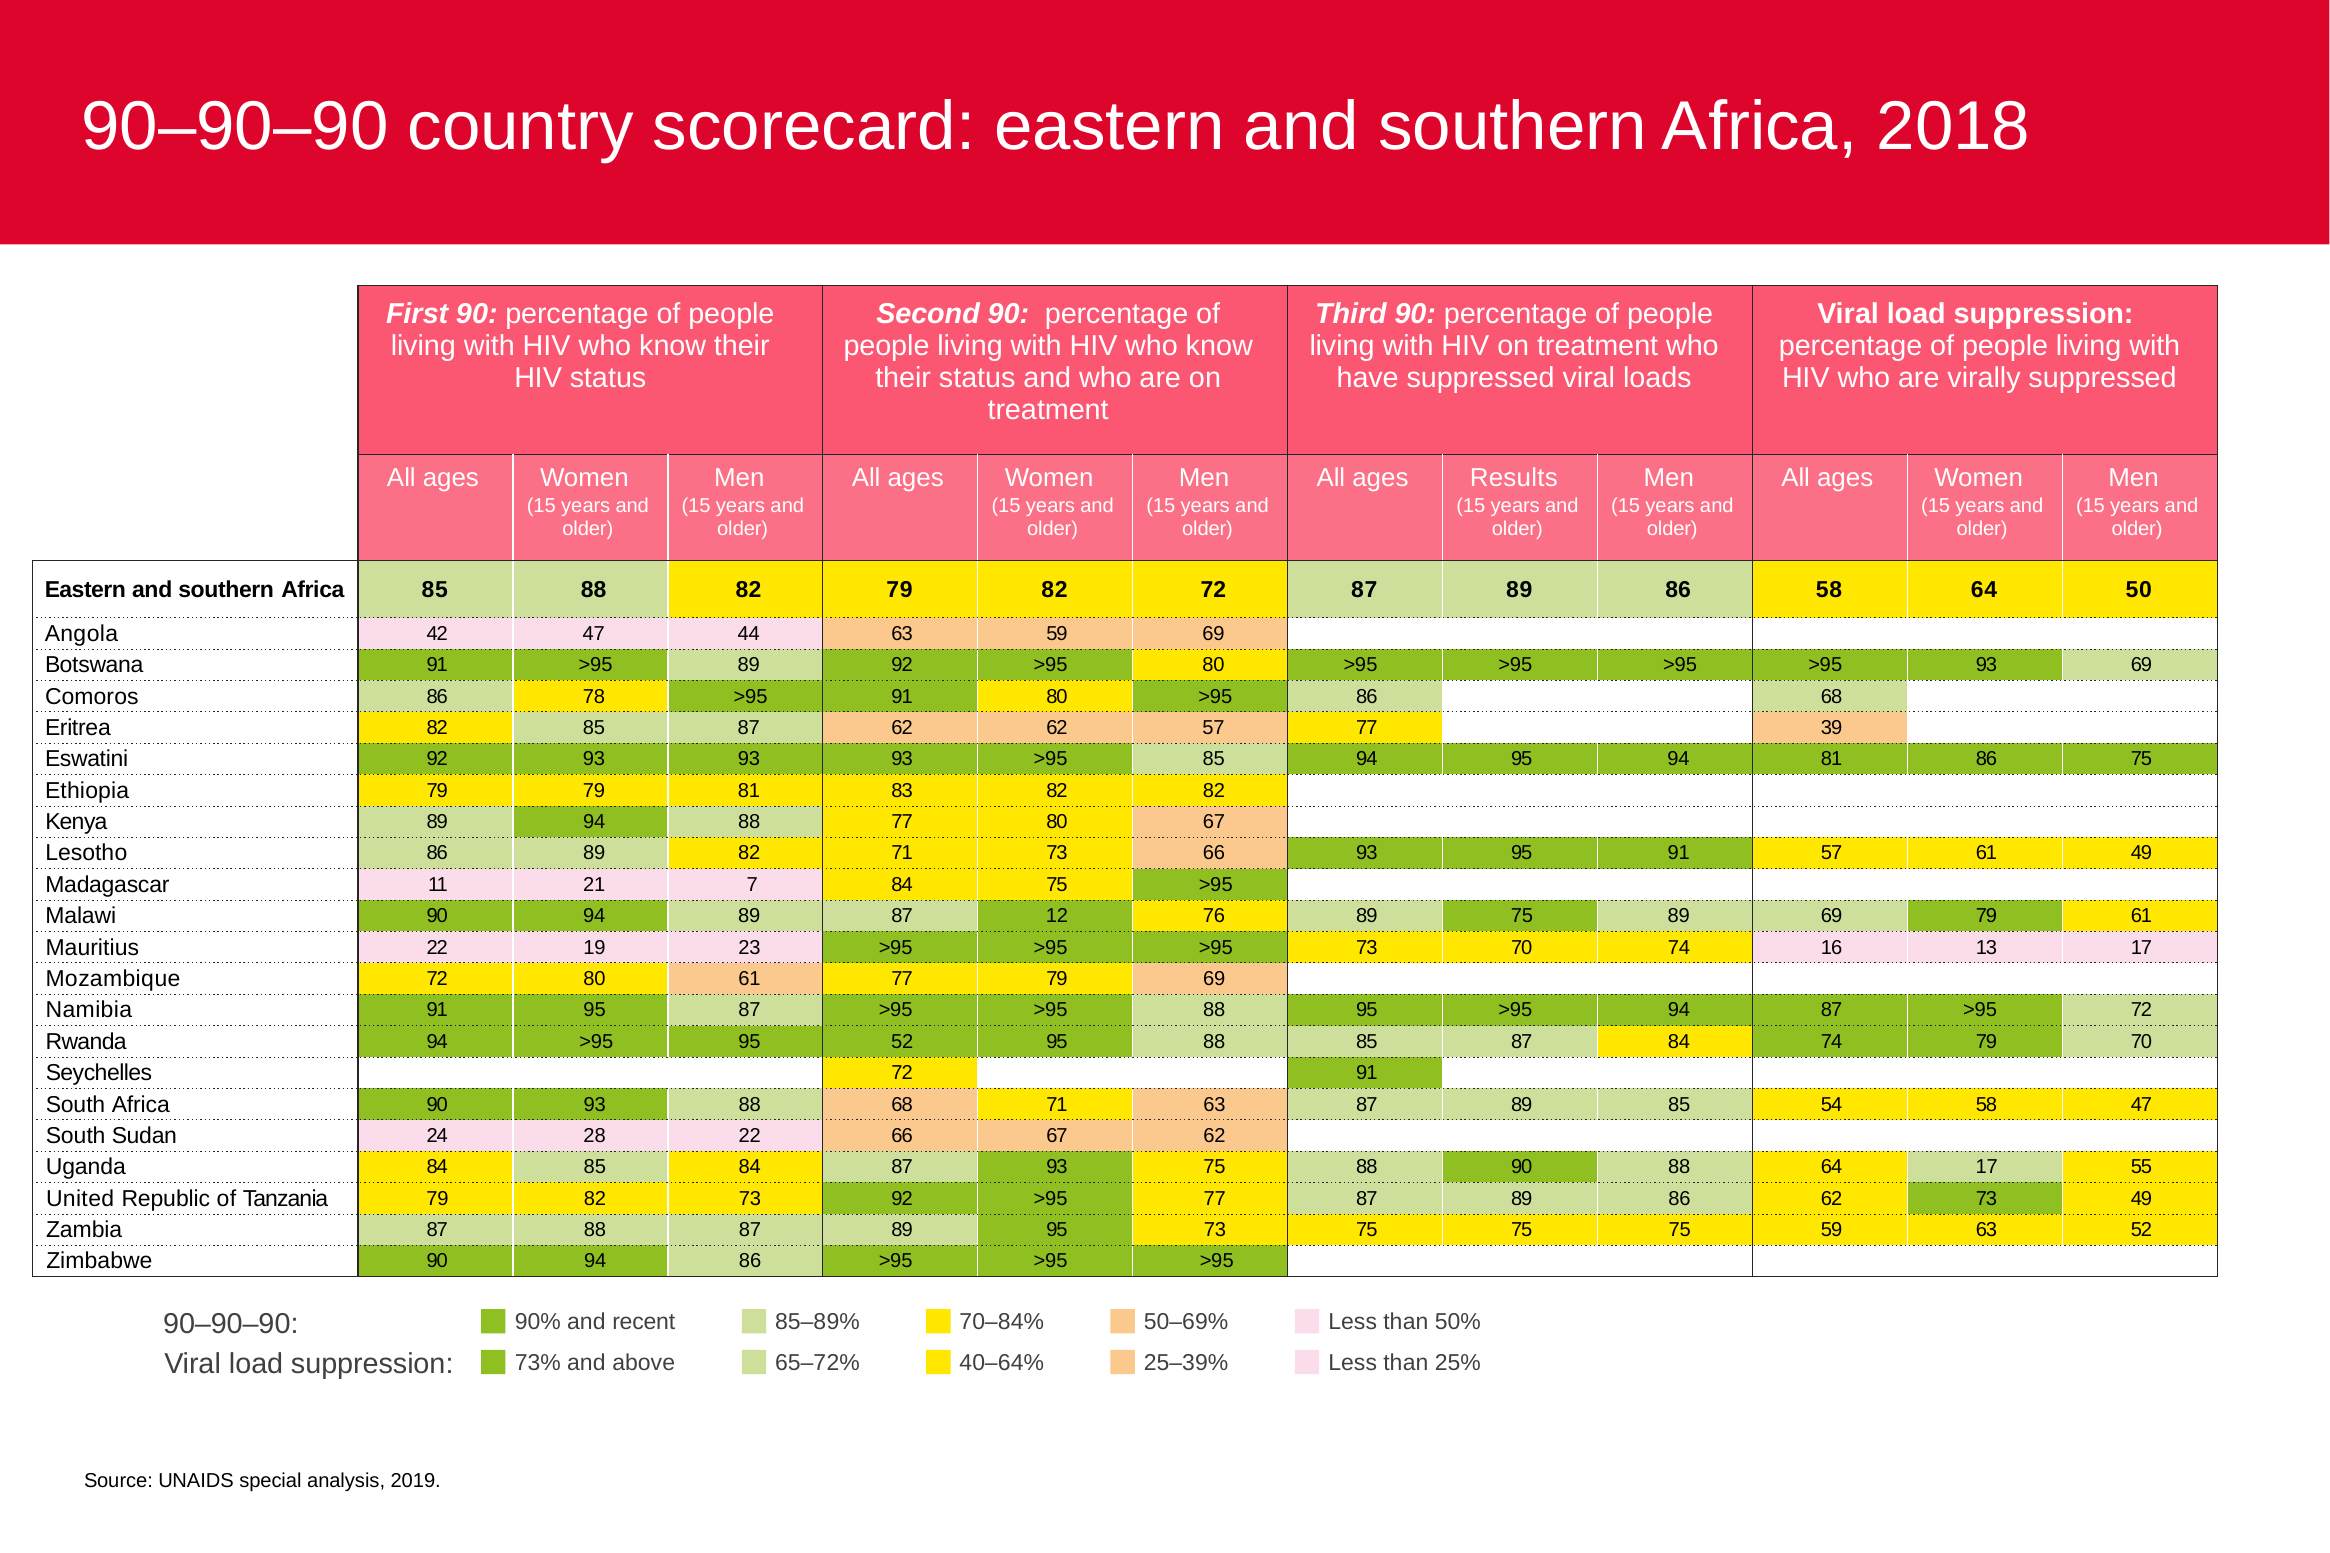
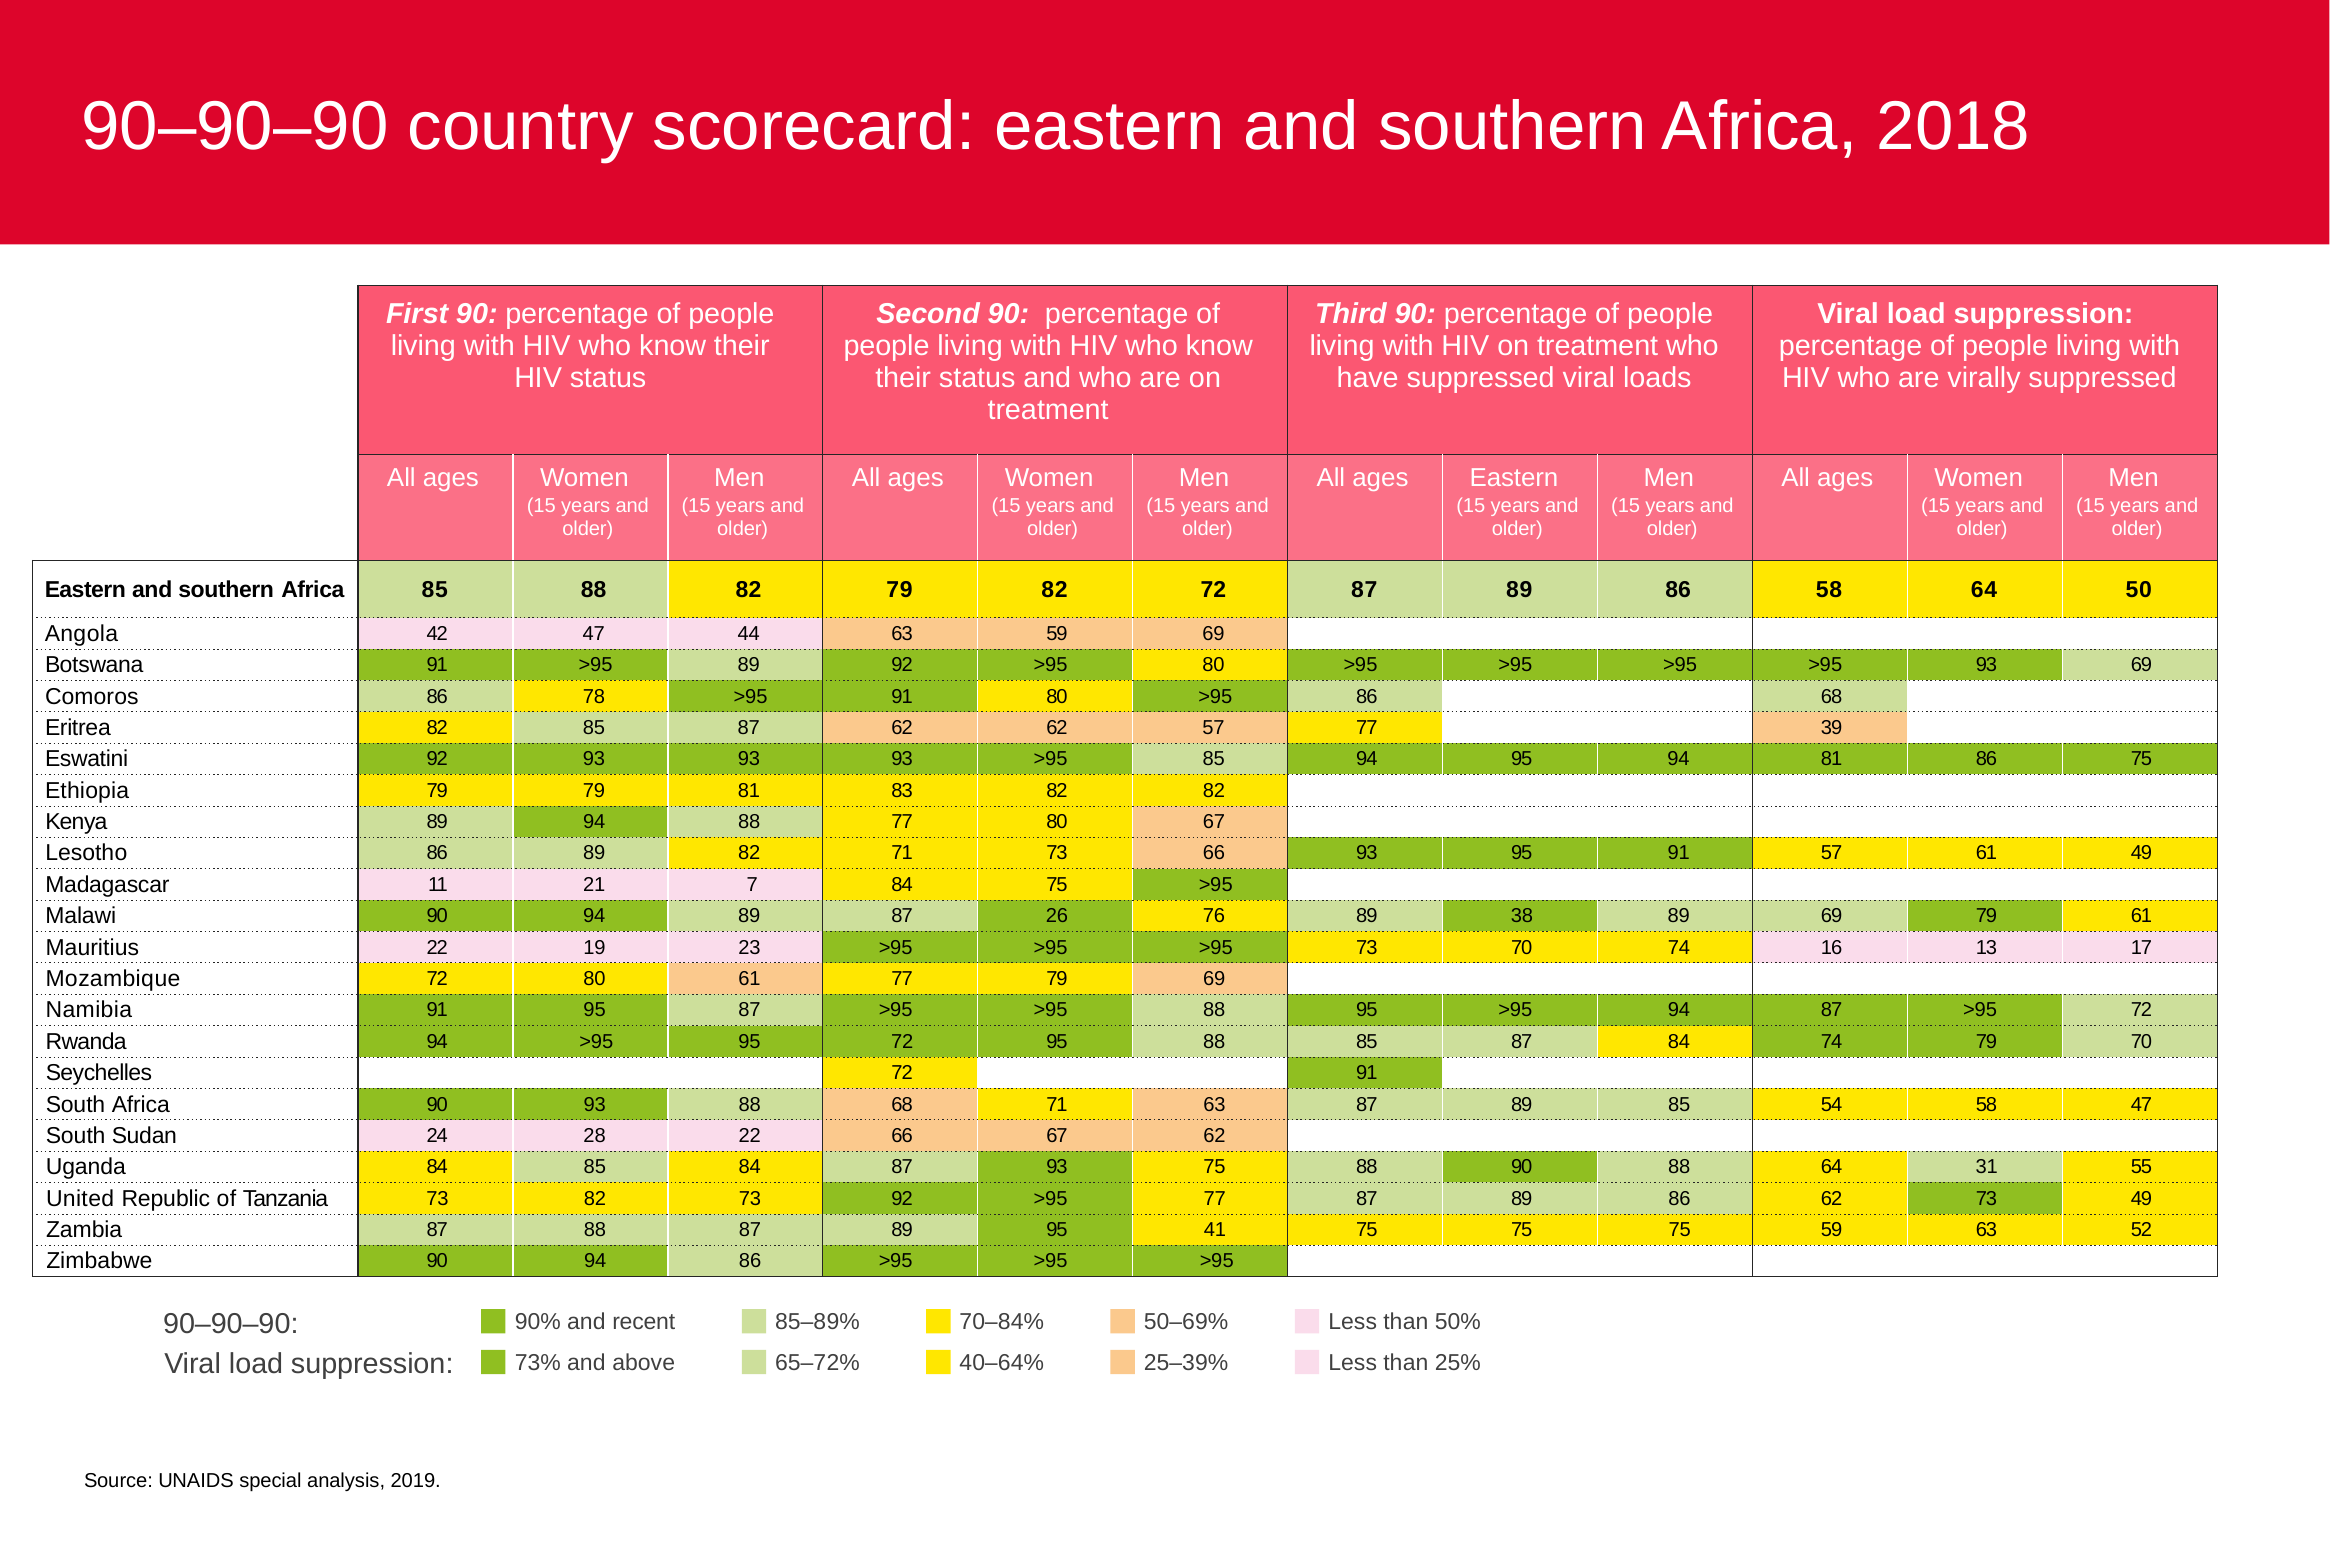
ages Results: Results -> Eastern
12: 12 -> 26
89 75: 75 -> 38
95 52: 52 -> 72
64 17: 17 -> 31
Tanzania 79: 79 -> 73
95 73: 73 -> 41
